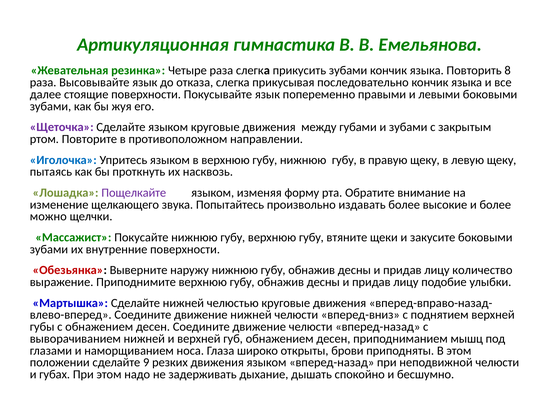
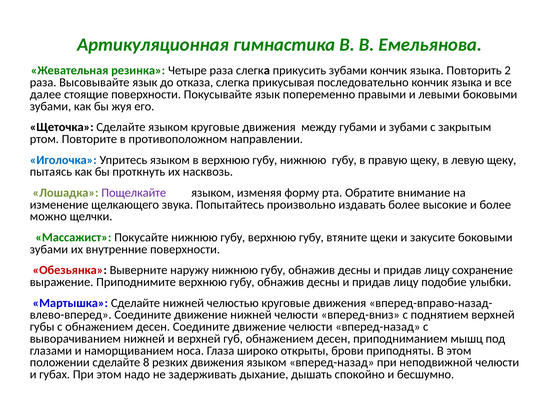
8: 8 -> 2
Щеточка colour: purple -> black
количество: количество -> сохранение
9: 9 -> 8
